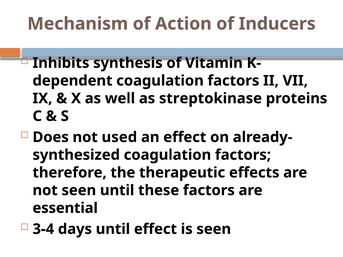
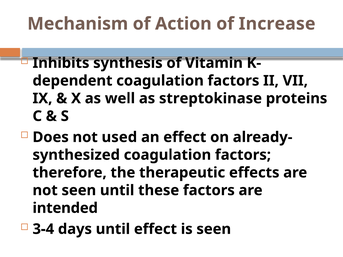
Inducers: Inducers -> Increase
essential: essential -> intended
